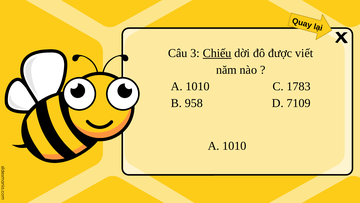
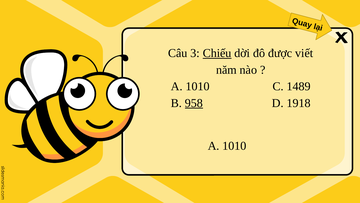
1783: 1783 -> 1489
958 underline: none -> present
7109: 7109 -> 1918
